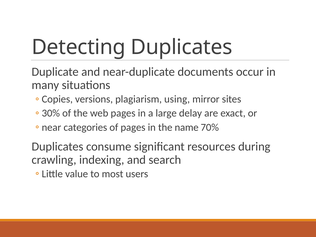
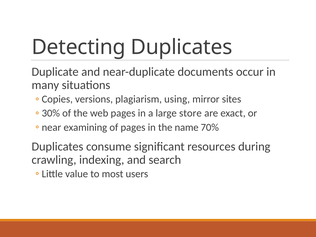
delay: delay -> store
categories: categories -> examining
